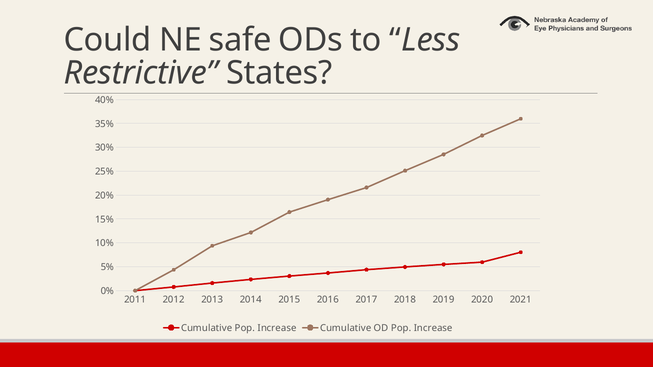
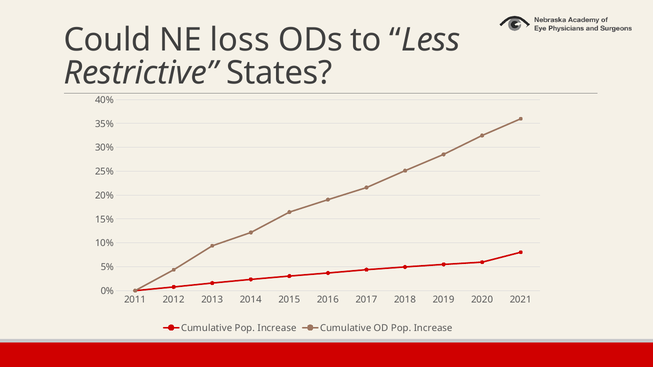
safe: safe -> loss
